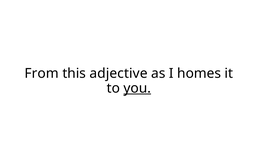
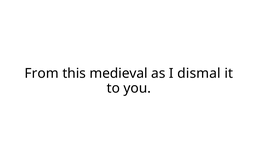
adjective: adjective -> medieval
homes: homes -> dismal
you underline: present -> none
